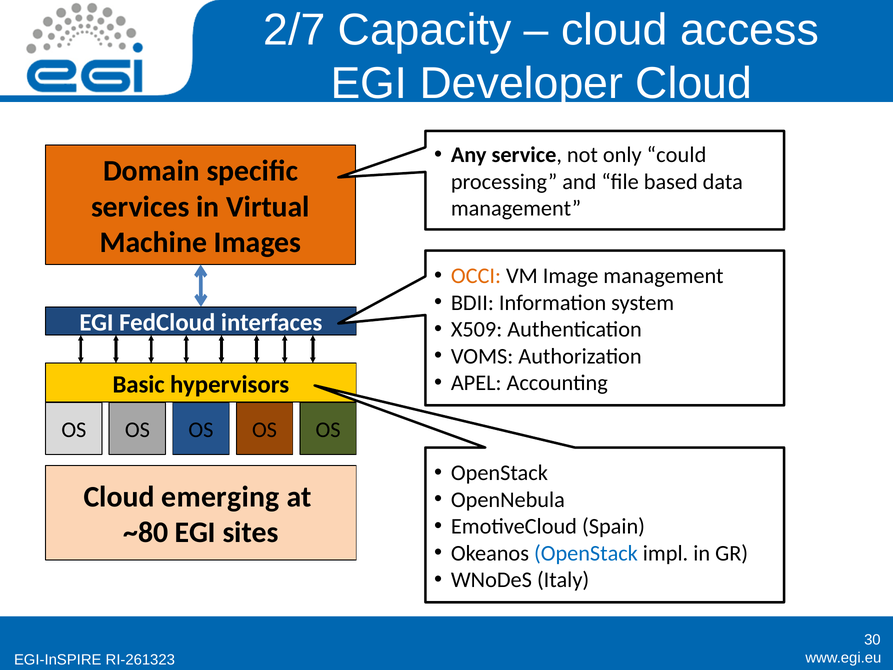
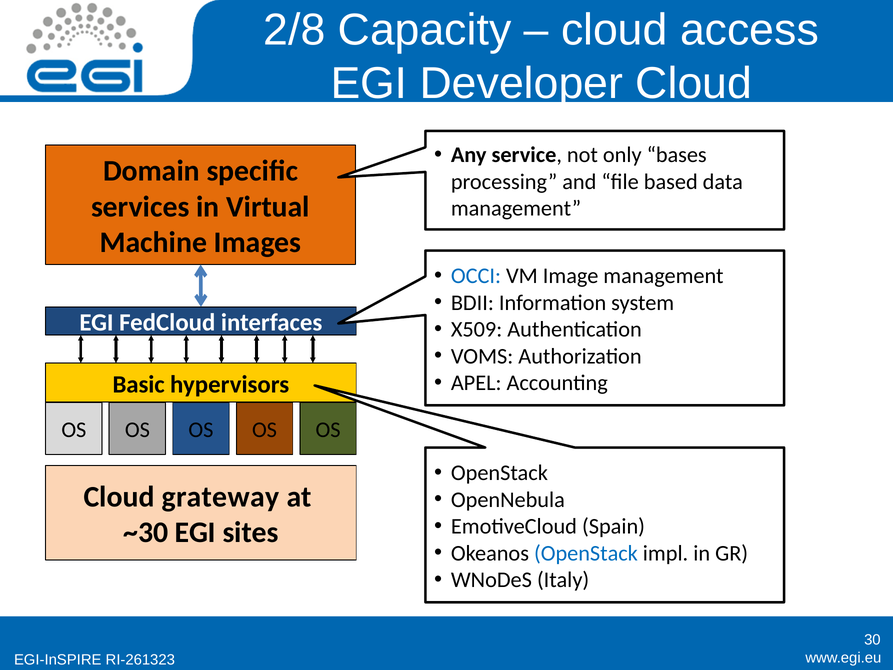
2/7: 2/7 -> 2/8
could: could -> bases
OCCI colour: orange -> blue
emerging: emerging -> grateway
~80: ~80 -> ~30
